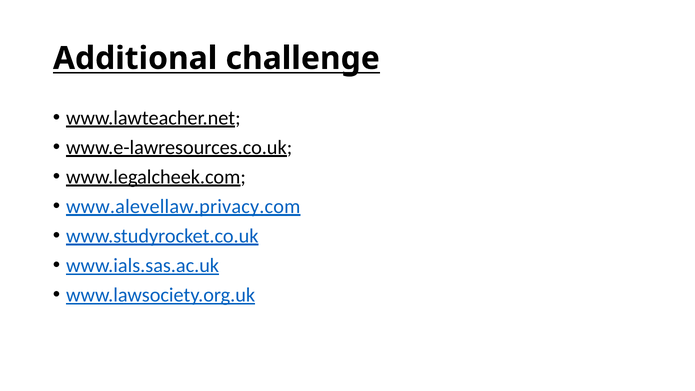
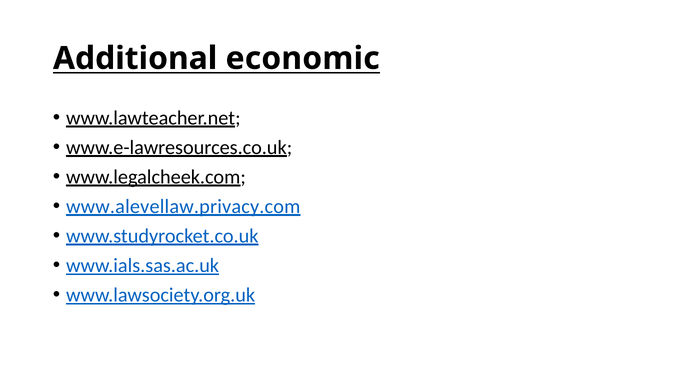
challenge: challenge -> economic
